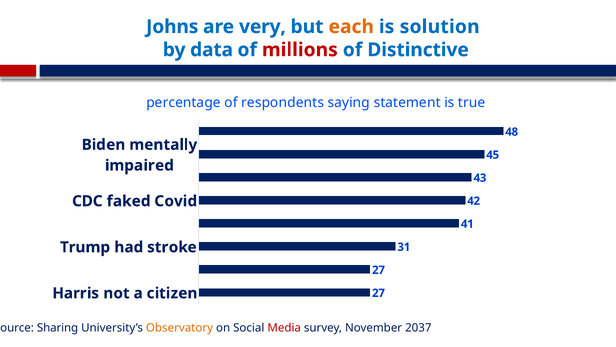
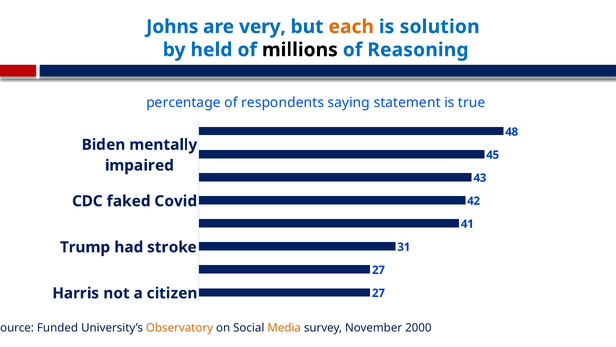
data: data -> held
millions colour: red -> black
Distinctive: Distinctive -> Reasoning
Sharing: Sharing -> Funded
Media colour: red -> orange
2037: 2037 -> 2000
